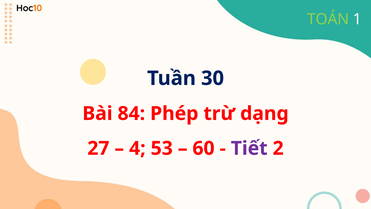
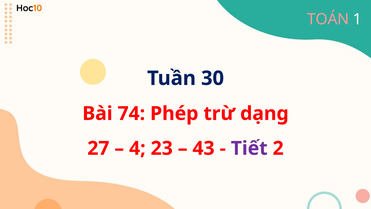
TOÁN colour: light green -> pink
84: 84 -> 74
53: 53 -> 23
60: 60 -> 43
